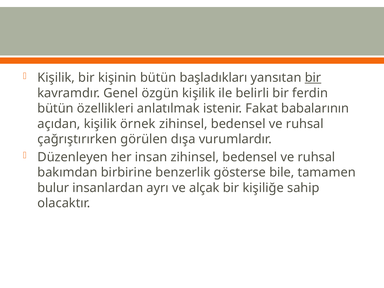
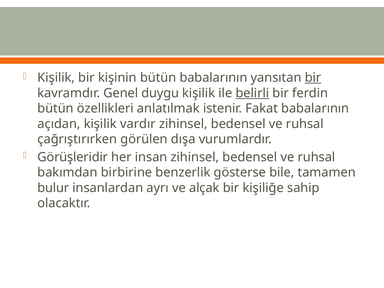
bütün başladıkları: başladıkları -> babalarının
özgün: özgün -> duygu
belirli underline: none -> present
örnek: örnek -> vardır
Düzenleyen: Düzenleyen -> Görüşleridir
